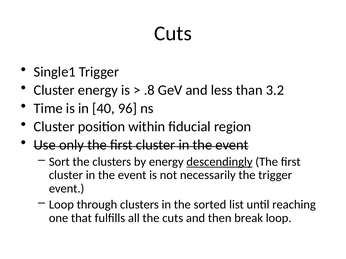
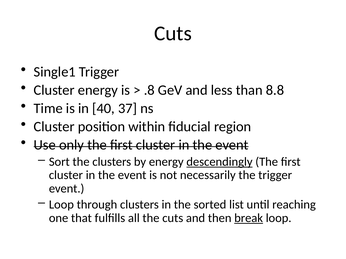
3.2: 3.2 -> 8.8
96: 96 -> 37
break underline: none -> present
